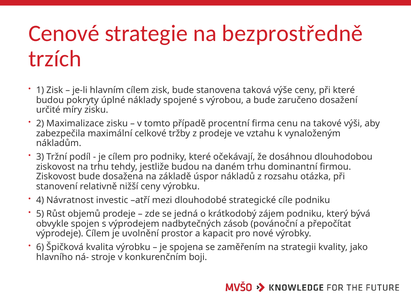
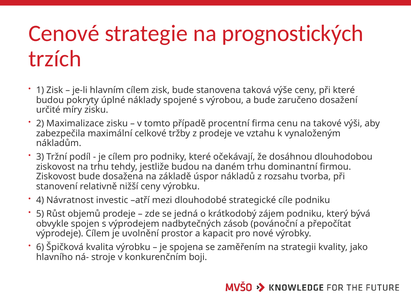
bezprostředně: bezprostředně -> prognostických
otázka: otázka -> tvorba
